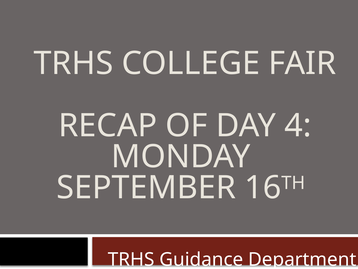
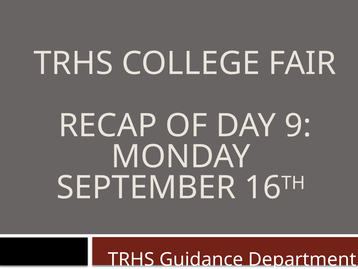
4: 4 -> 9
